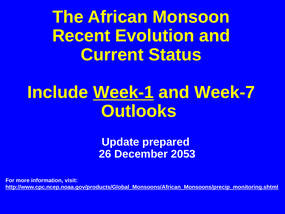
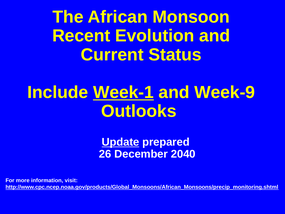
Week-7: Week-7 -> Week-9
Update underline: none -> present
2053: 2053 -> 2040
